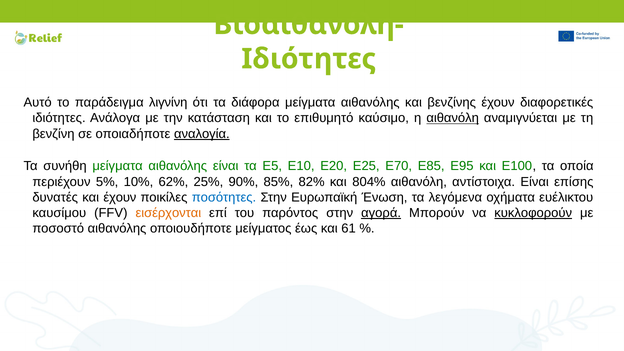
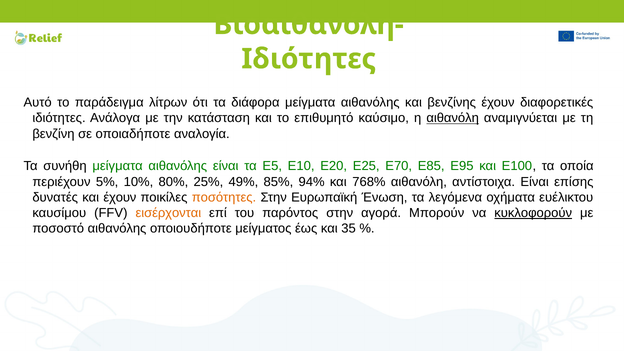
λιγνίνη: λιγνίνη -> λίτρων
αναλογία underline: present -> none
62%: 62% -> 80%
90%: 90% -> 49%
82%: 82% -> 94%
804%: 804% -> 768%
ποσότητες colour: blue -> orange
αγορά underline: present -> none
61: 61 -> 35
